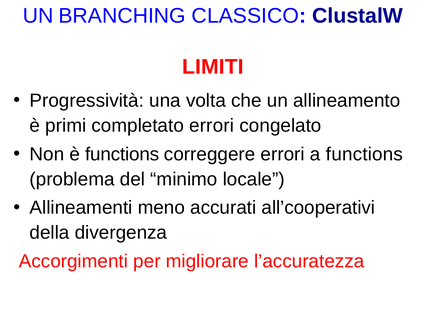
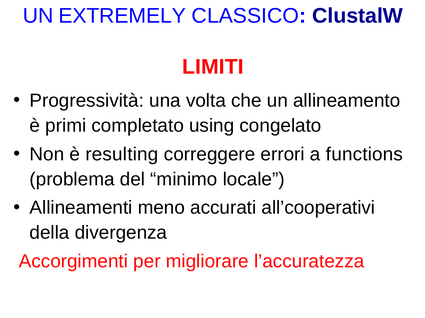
BRANCHING: BRANCHING -> EXTREMELY
completato errori: errori -> using
è functions: functions -> resulting
